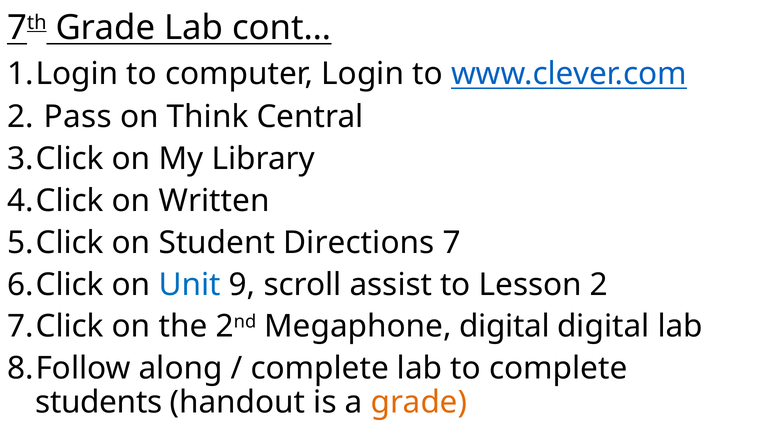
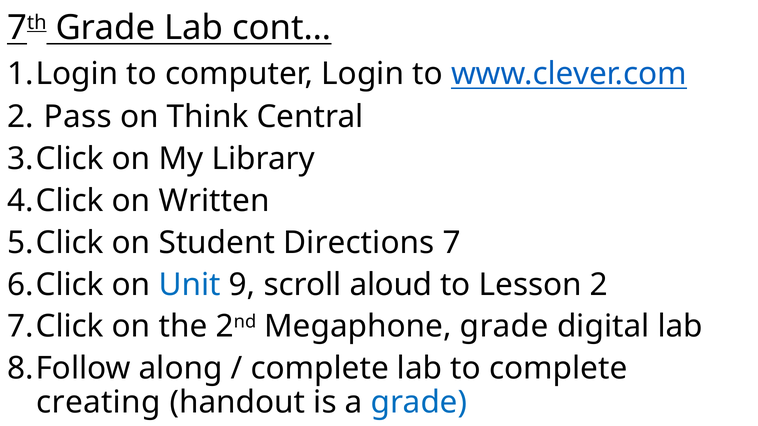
assist: assist -> aloud
Megaphone digital: digital -> grade
students: students -> creating
grade at (419, 403) colour: orange -> blue
